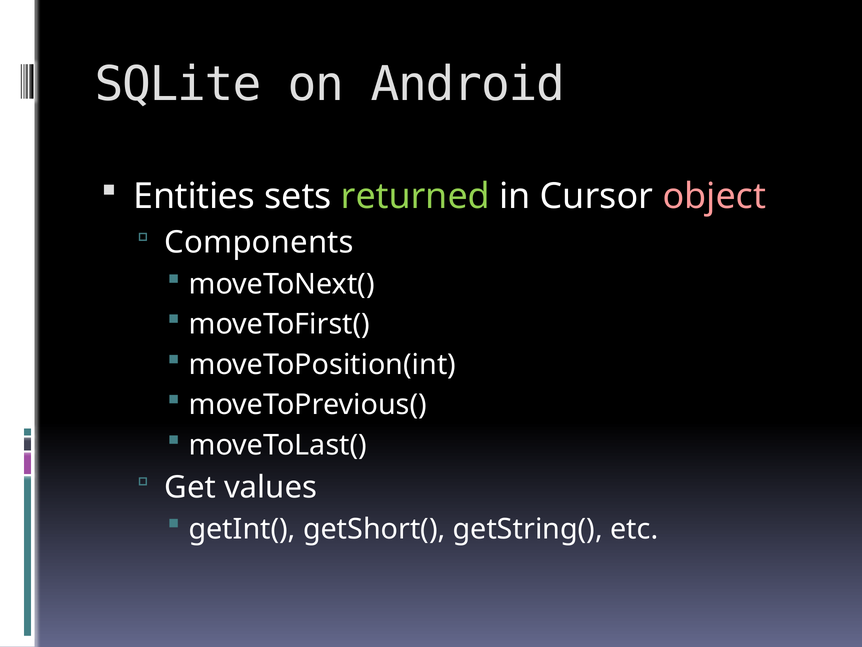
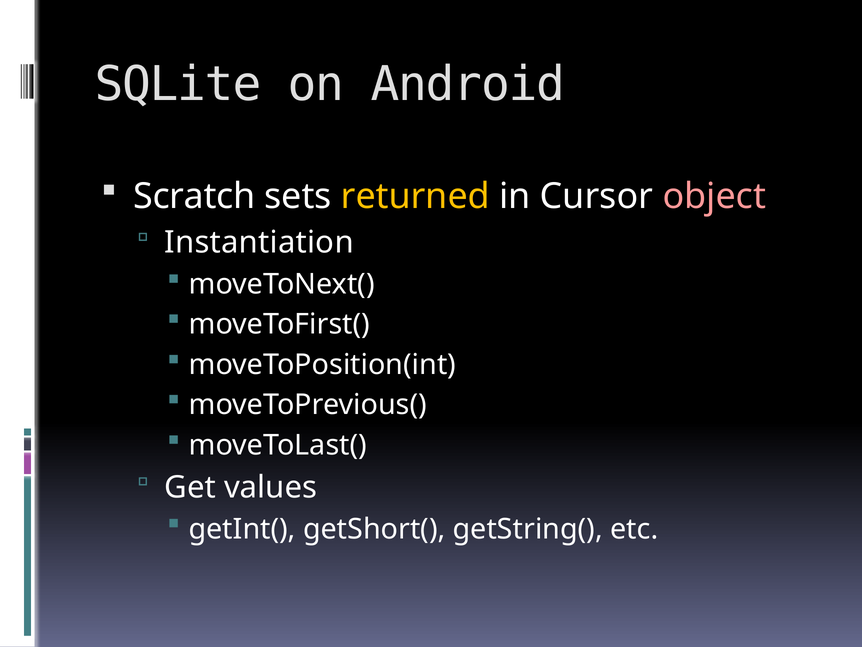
Entities: Entities -> Scratch
returned colour: light green -> yellow
Components: Components -> Instantiation
